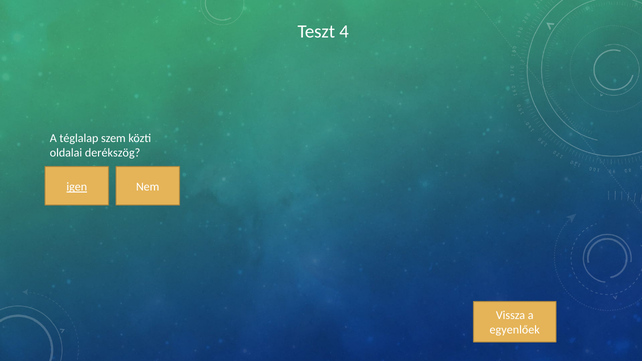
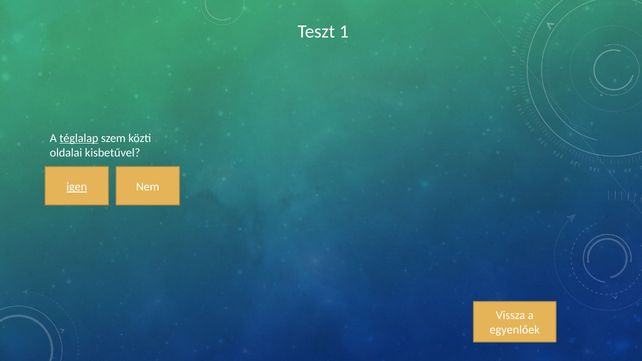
4: 4 -> 1
téglalap underline: none -> present
derékszög: derékszög -> kisbetűvel
